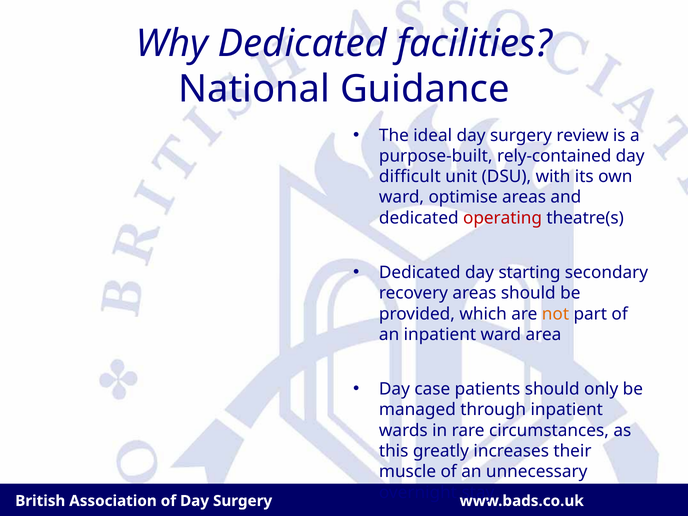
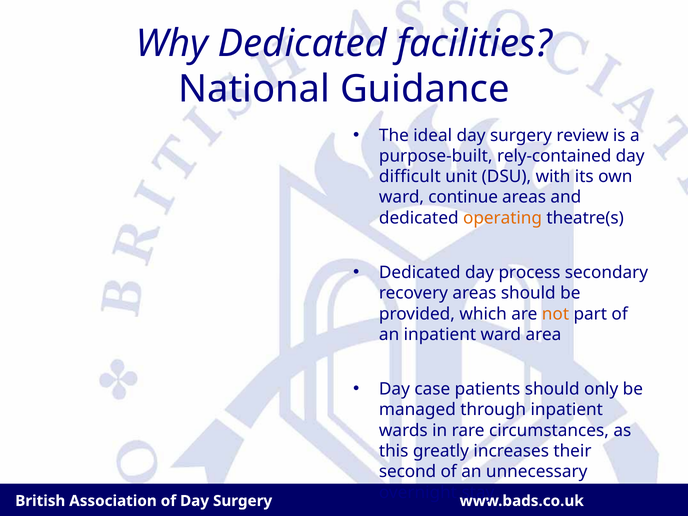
optimise: optimise -> continue
operating colour: red -> orange
starting: starting -> process
muscle: muscle -> second
